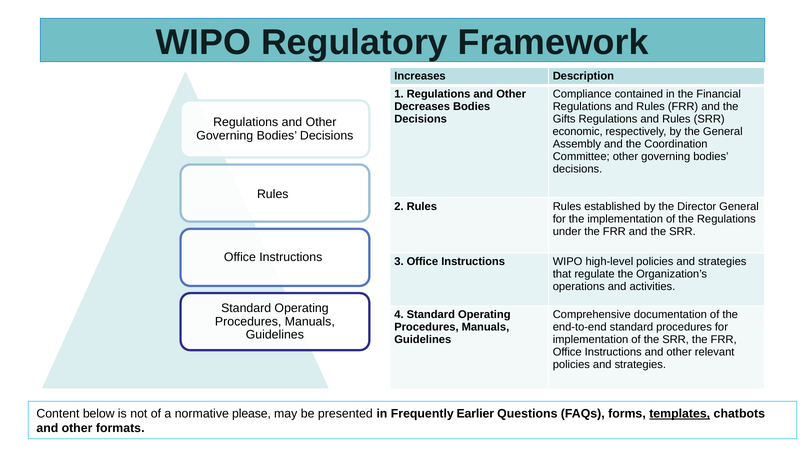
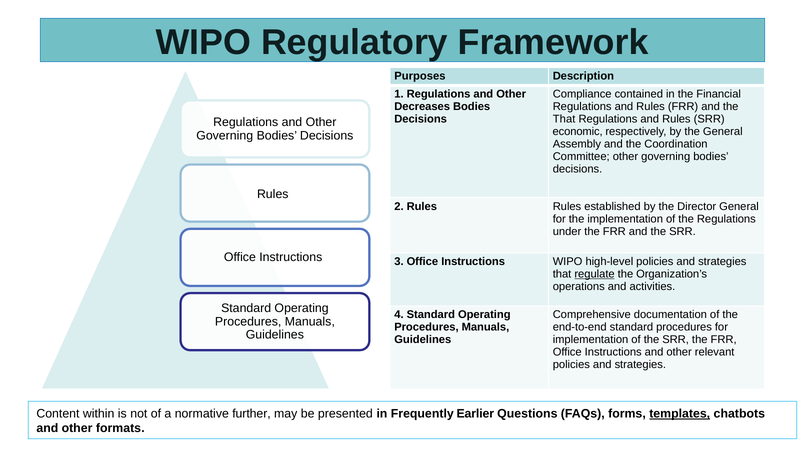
Increases: Increases -> Purposes
Gifts at (564, 119): Gifts -> That
regulate underline: none -> present
below: below -> within
please: please -> further
